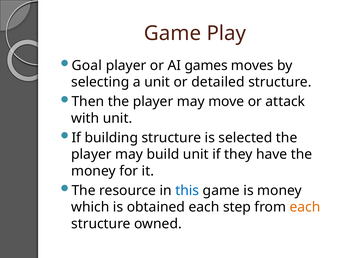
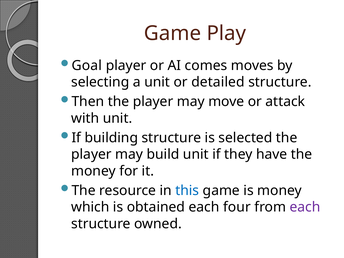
games: games -> comes
step: step -> four
each at (305, 207) colour: orange -> purple
